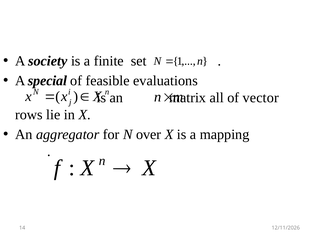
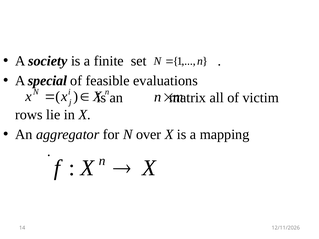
vector: vector -> victim
